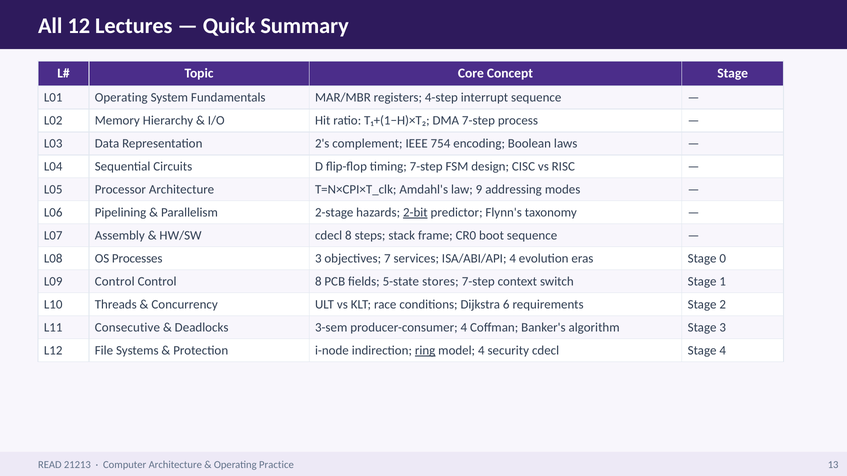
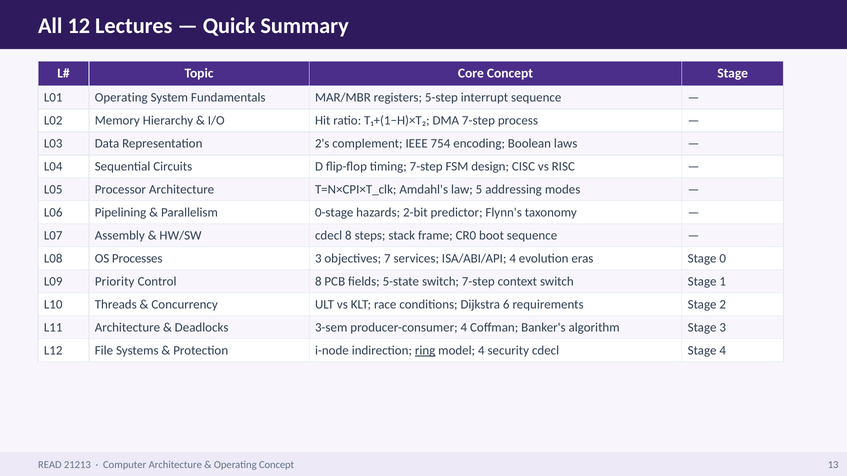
4-step: 4-step -> 5-step
9: 9 -> 5
2-stage: 2-stage -> 0-stage
2-bit underline: present -> none
L09 Control: Control -> Priority
5-state stores: stores -> switch
L11 Consecutive: Consecutive -> Architecture
Operating Practice: Practice -> Concept
